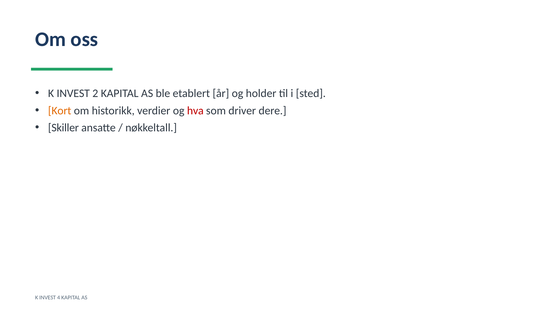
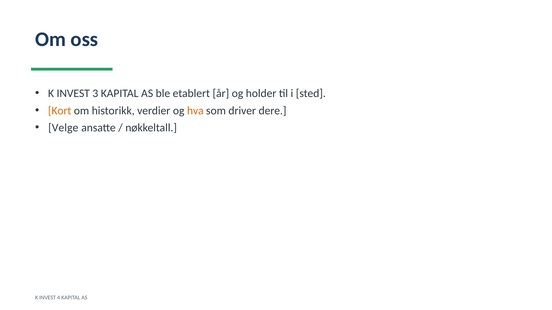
2: 2 -> 3
hva colour: red -> orange
Skiller: Skiller -> Velge
